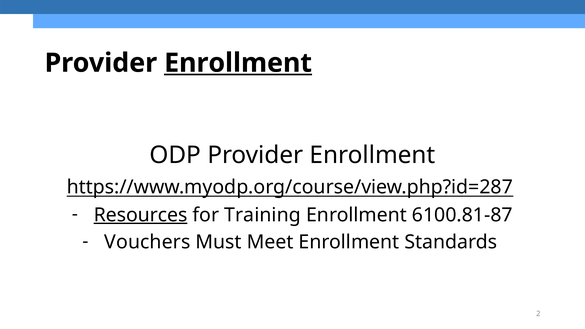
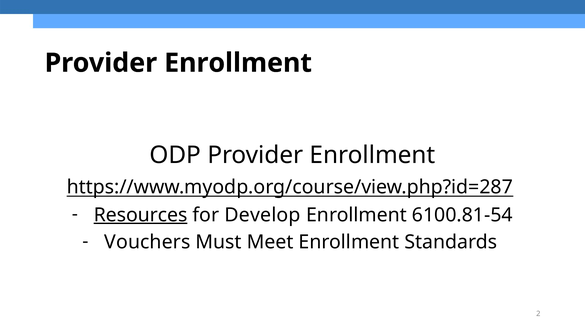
Enrollment at (238, 63) underline: present -> none
Training: Training -> Develop
6100.81-87: 6100.81-87 -> 6100.81-54
